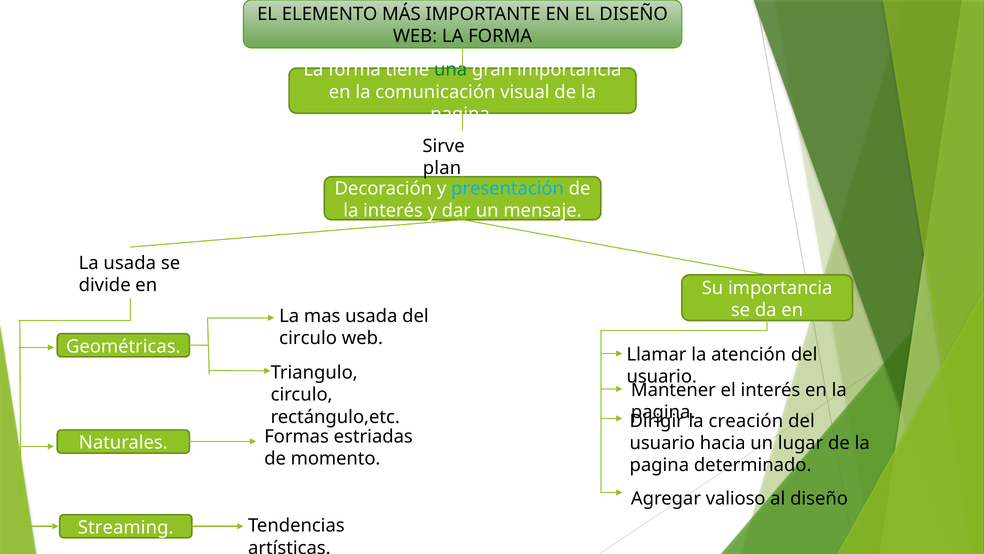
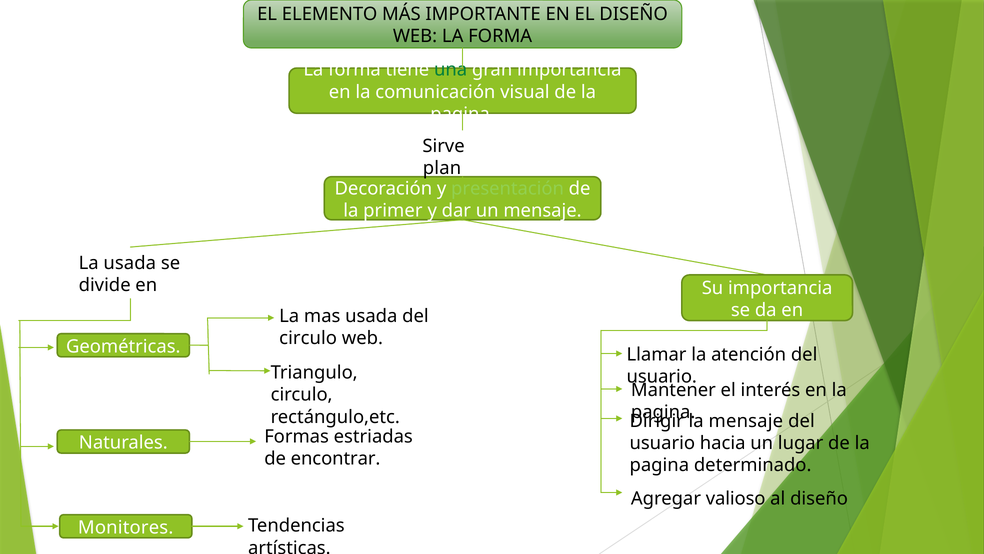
presentación colour: light blue -> light green
la interés: interés -> primer
la creación: creación -> mensaje
momento: momento -> encontrar
Streaming: Streaming -> Monitores
